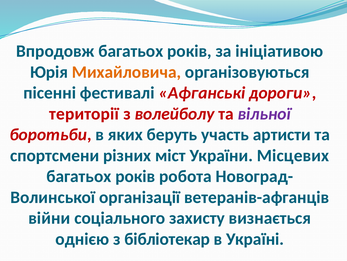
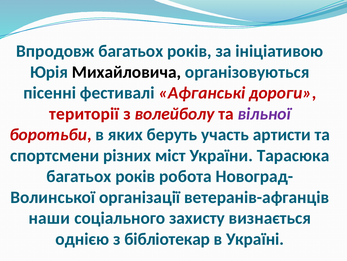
Михайловича colour: orange -> black
Місцевих: Місцевих -> Тарасюка
війни: війни -> наши
